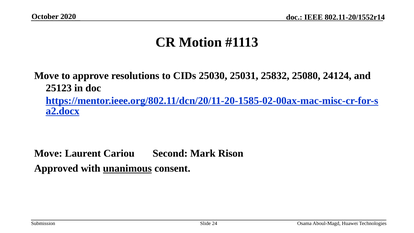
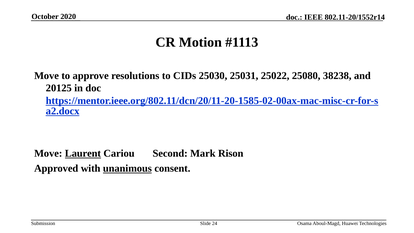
25832: 25832 -> 25022
24124: 24124 -> 38238
25123: 25123 -> 20125
Laurent underline: none -> present
